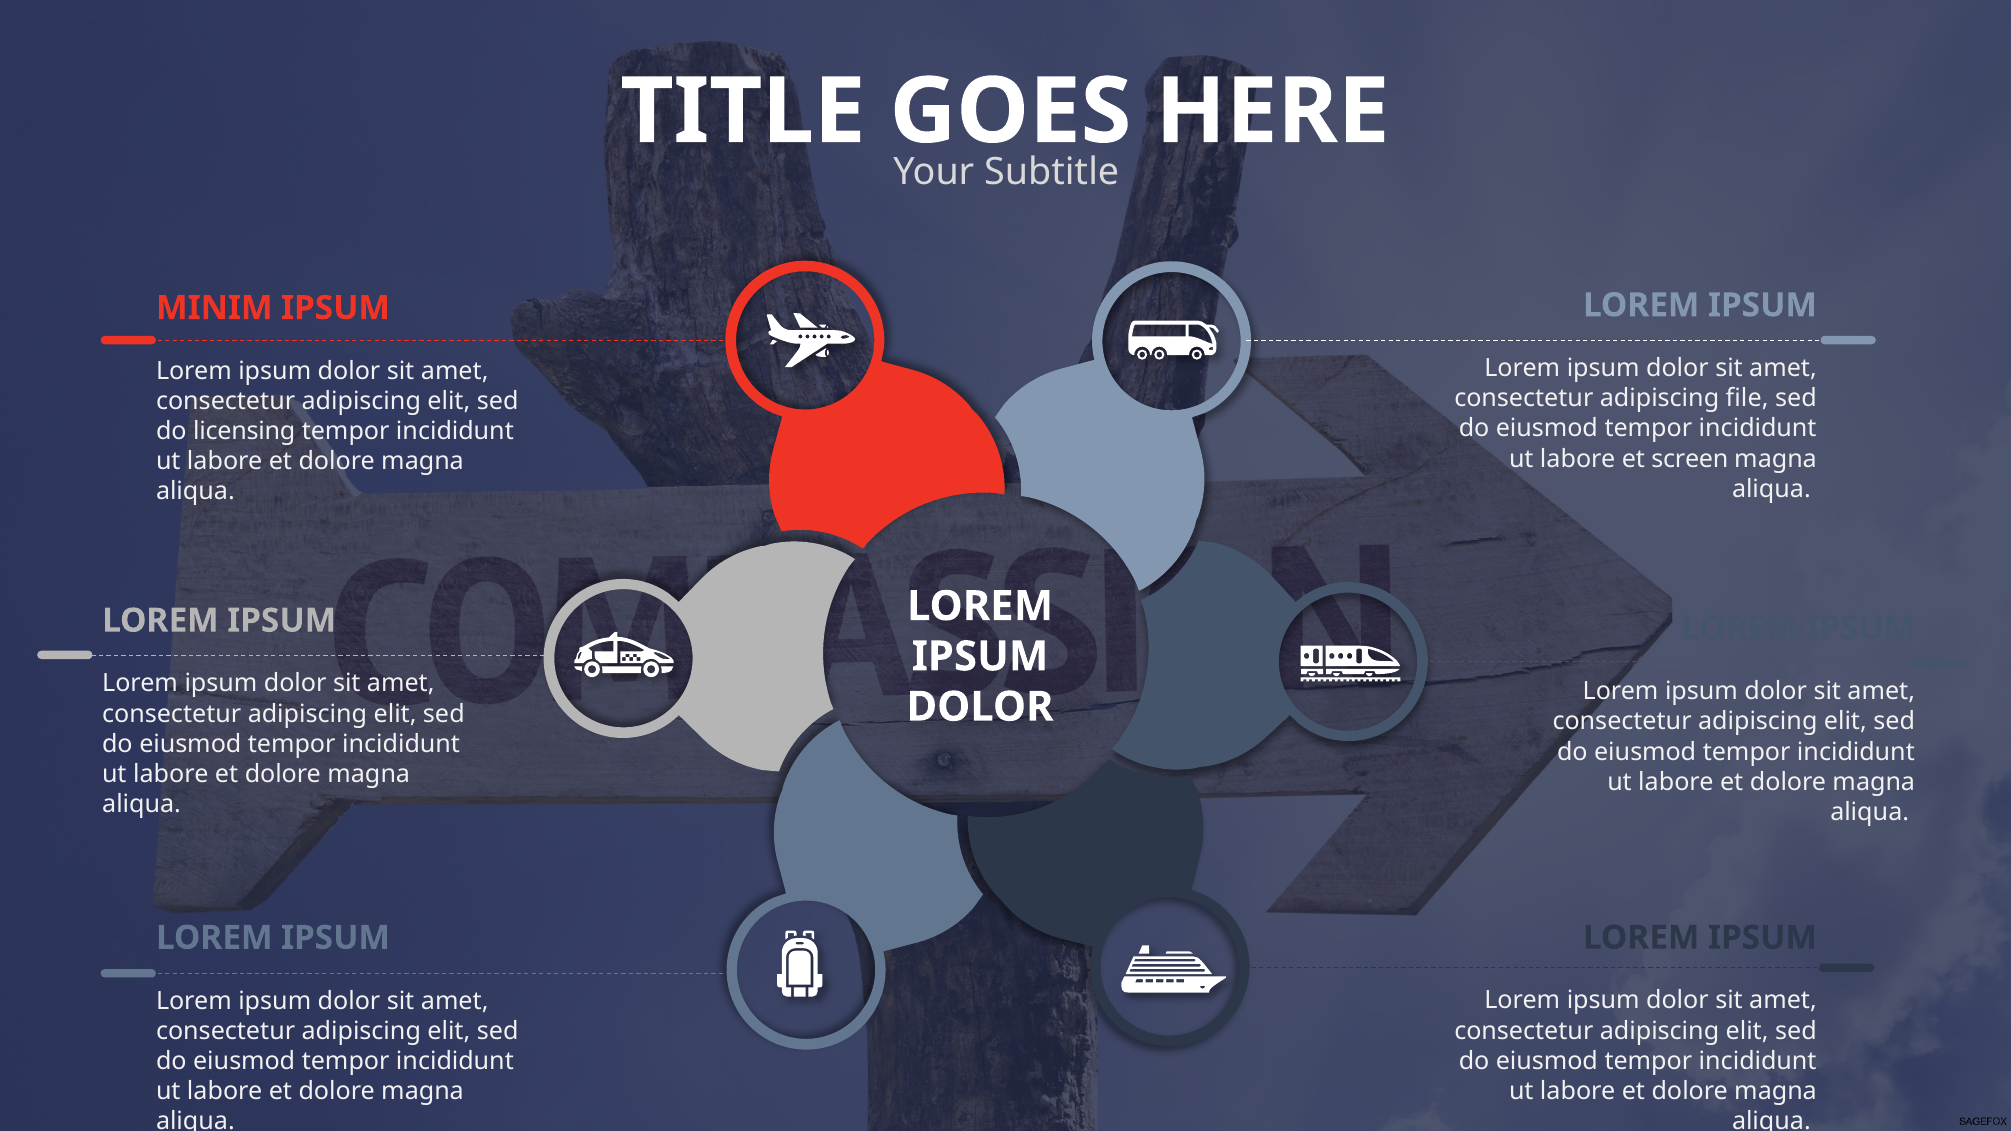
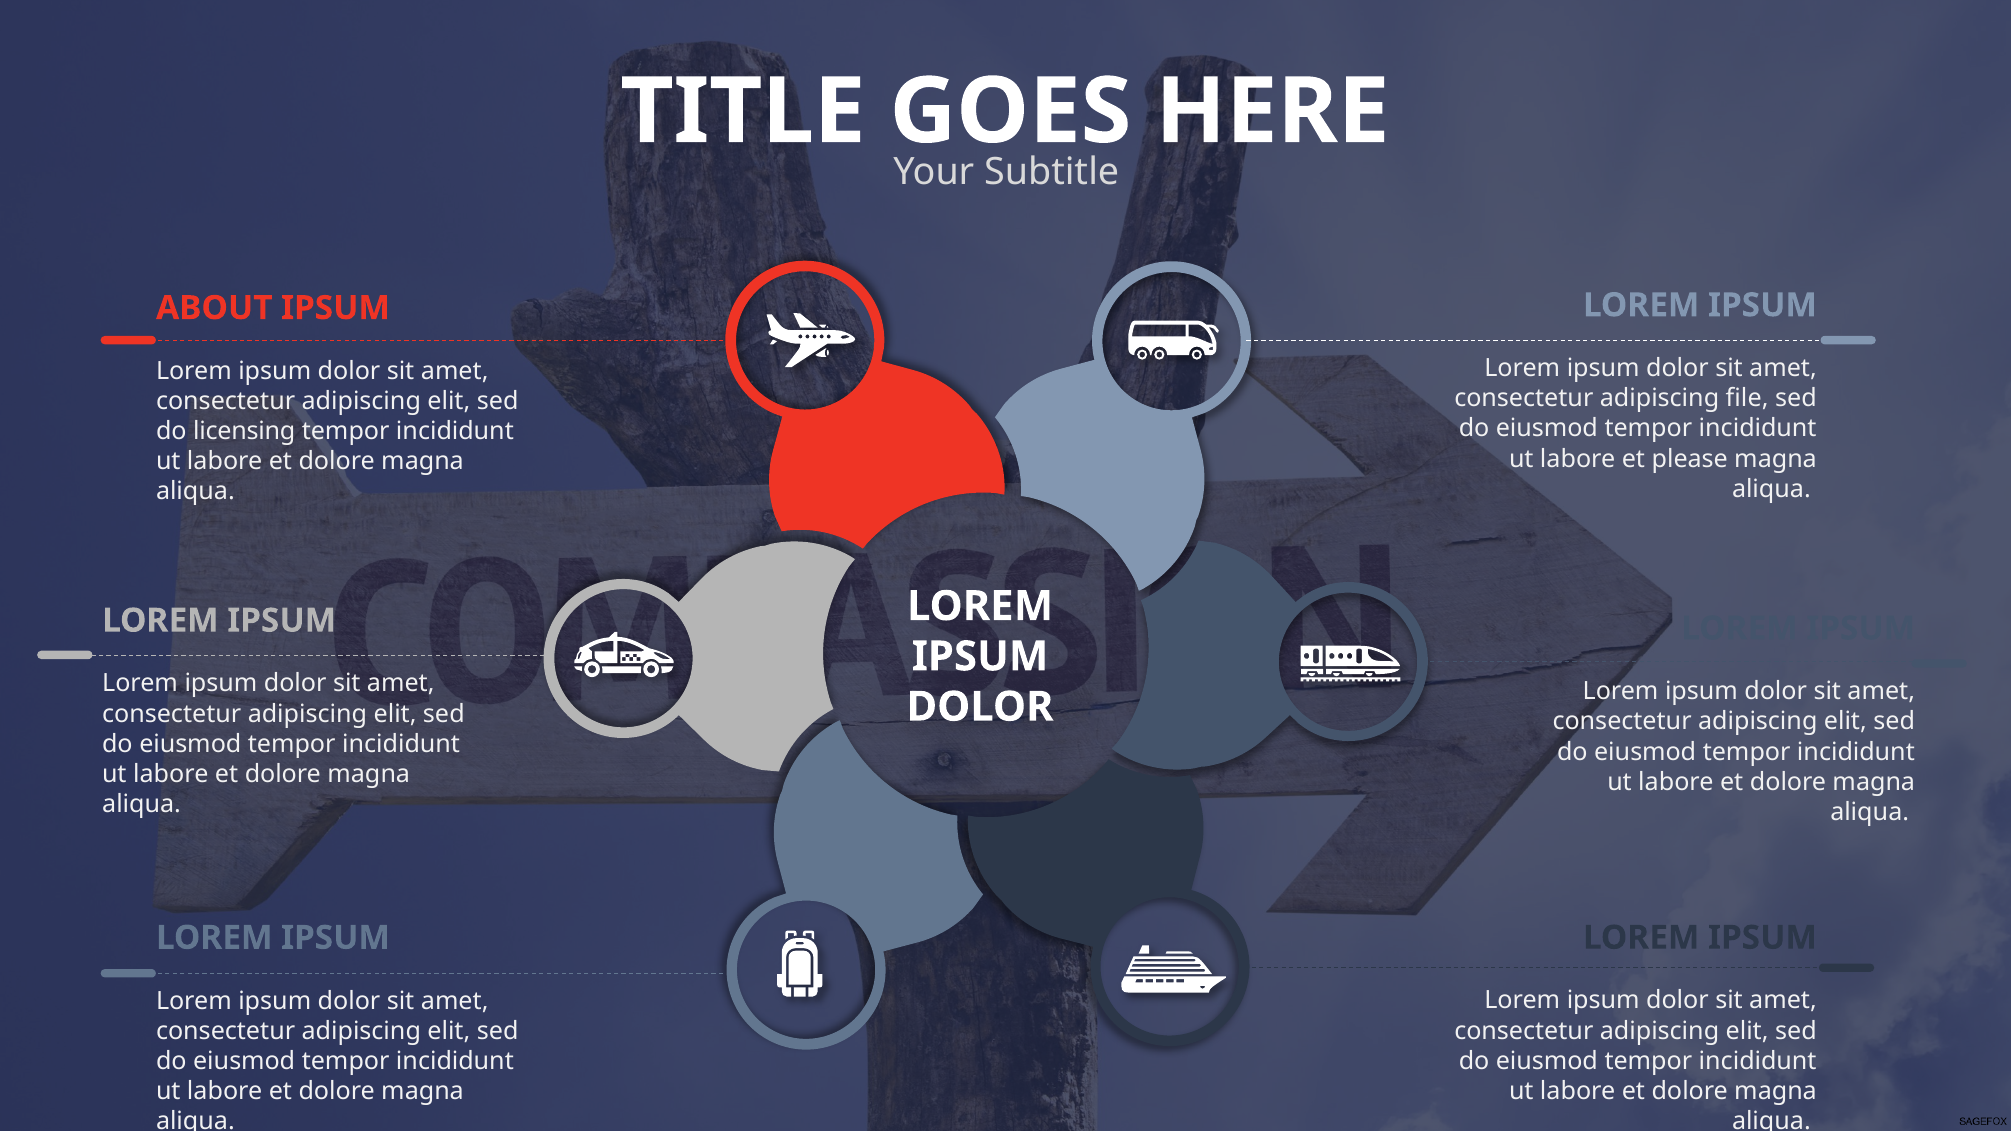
MINIM: MINIM -> ABOUT
screen: screen -> please
